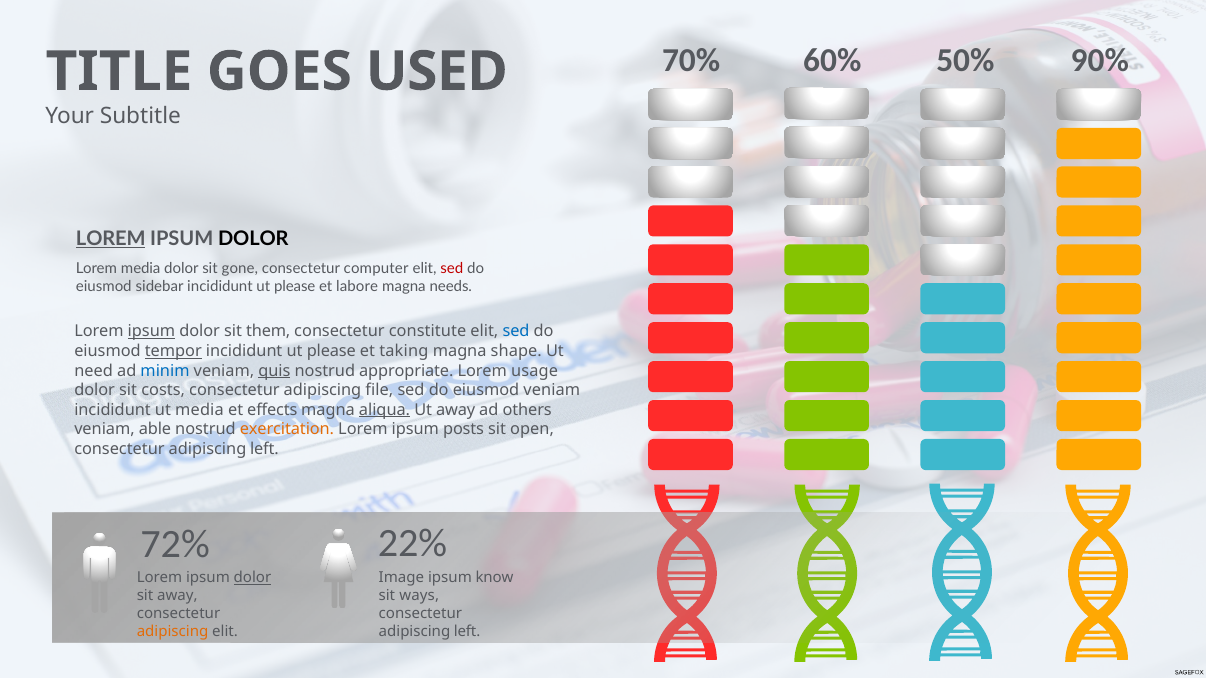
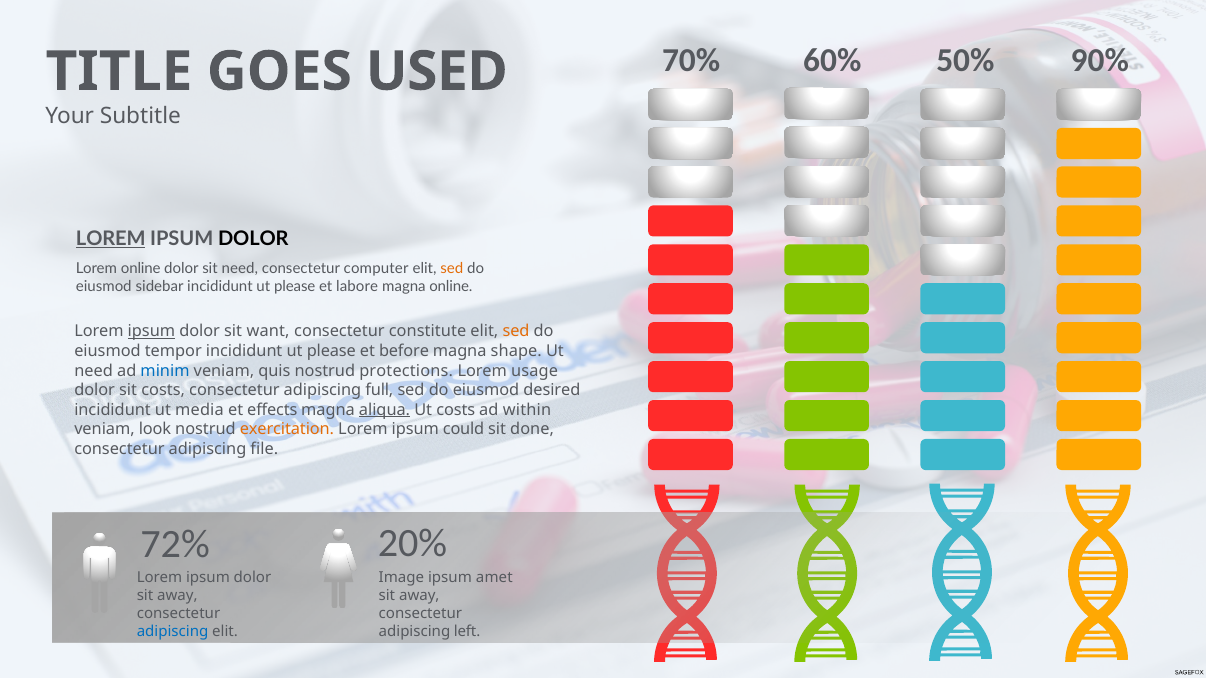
Lorem media: media -> online
sit gone: gone -> need
sed at (452, 269) colour: red -> orange
magna needs: needs -> online
them: them -> want
sed at (516, 332) colour: blue -> orange
tempor underline: present -> none
taking: taking -> before
quis underline: present -> none
appropriate: appropriate -> protections
file: file -> full
eiusmod veniam: veniam -> desired
Ut away: away -> costs
others: others -> within
able: able -> look
posts: posts -> could
open: open -> done
left at (264, 449): left -> file
22%: 22% -> 20%
dolor at (252, 578) underline: present -> none
know: know -> amet
ways at (419, 596): ways -> away
adipiscing at (173, 632) colour: orange -> blue
